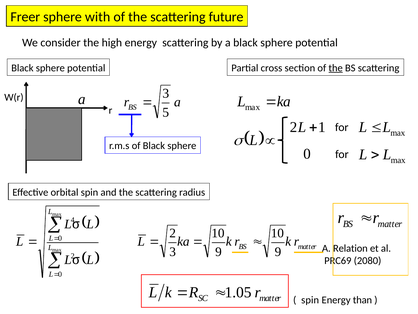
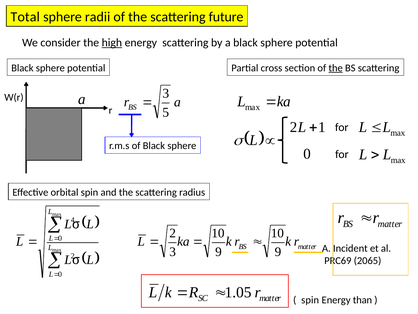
Freer: Freer -> Total
with: with -> radii
high underline: none -> present
Relation: Relation -> Incident
2080: 2080 -> 2065
